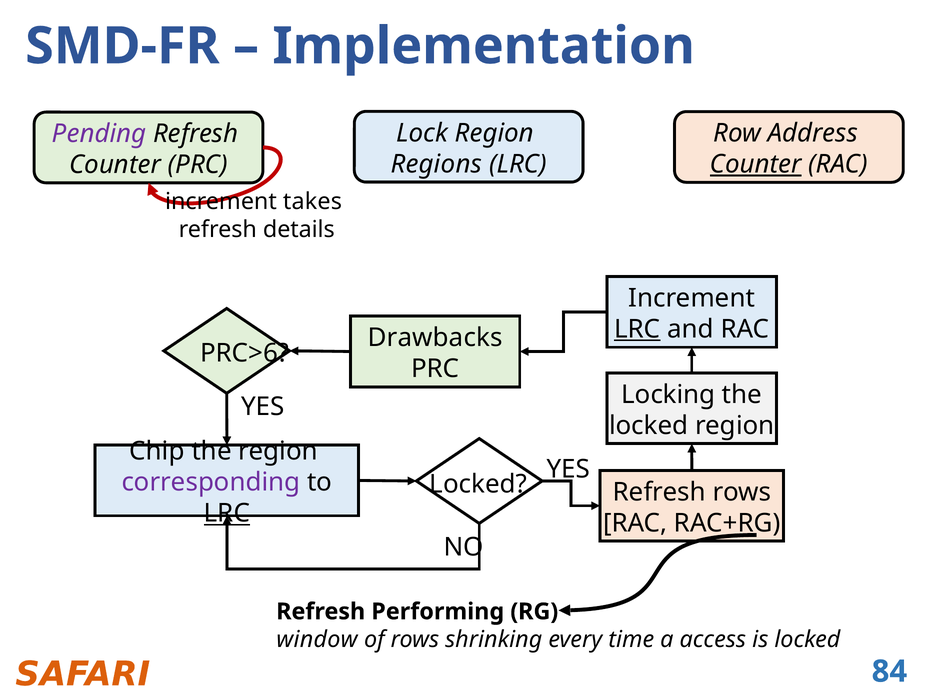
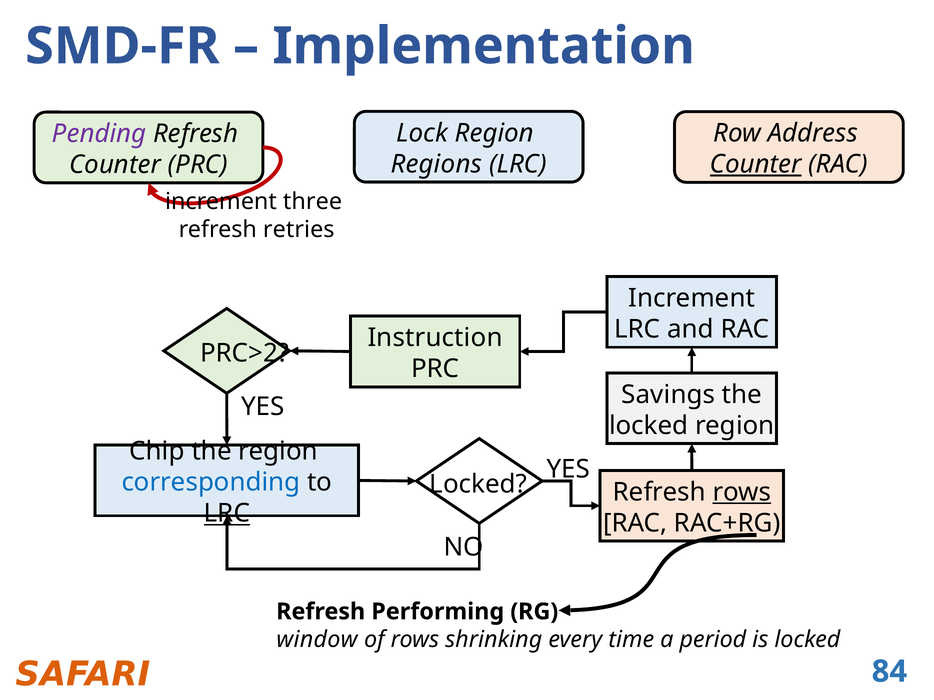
takes: takes -> three
details: details -> retries
LRC at (637, 330) underline: present -> none
Drawbacks: Drawbacks -> Instruction
PRC>6: PRC>6 -> PRC>2
Locking: Locking -> Savings
corresponding colour: purple -> blue
rows at (742, 492) underline: none -> present
access: access -> period
